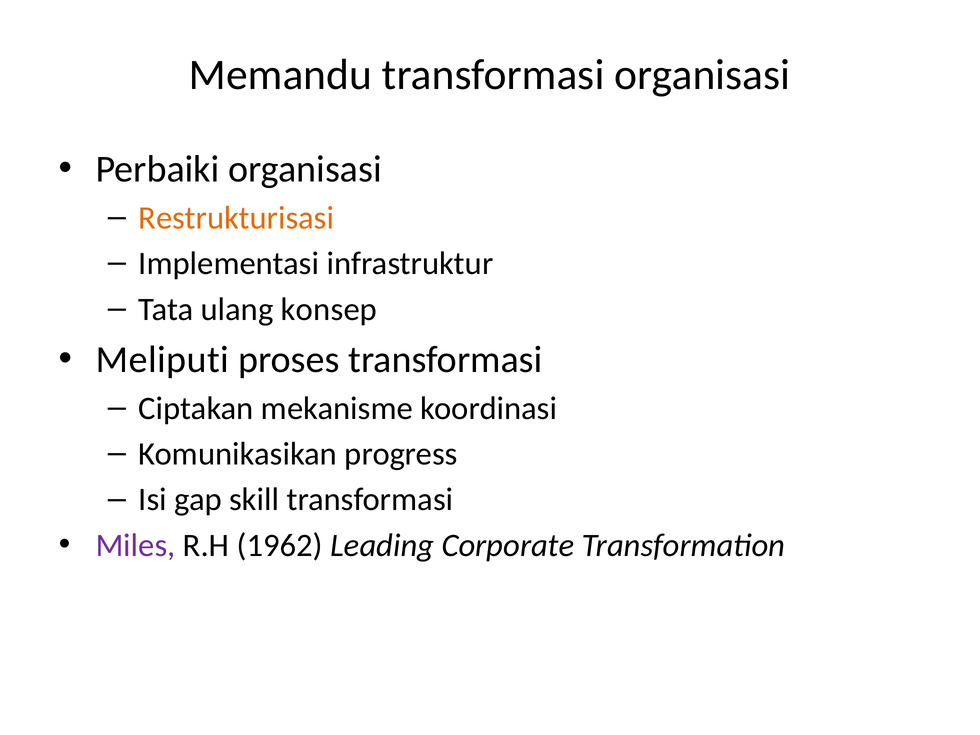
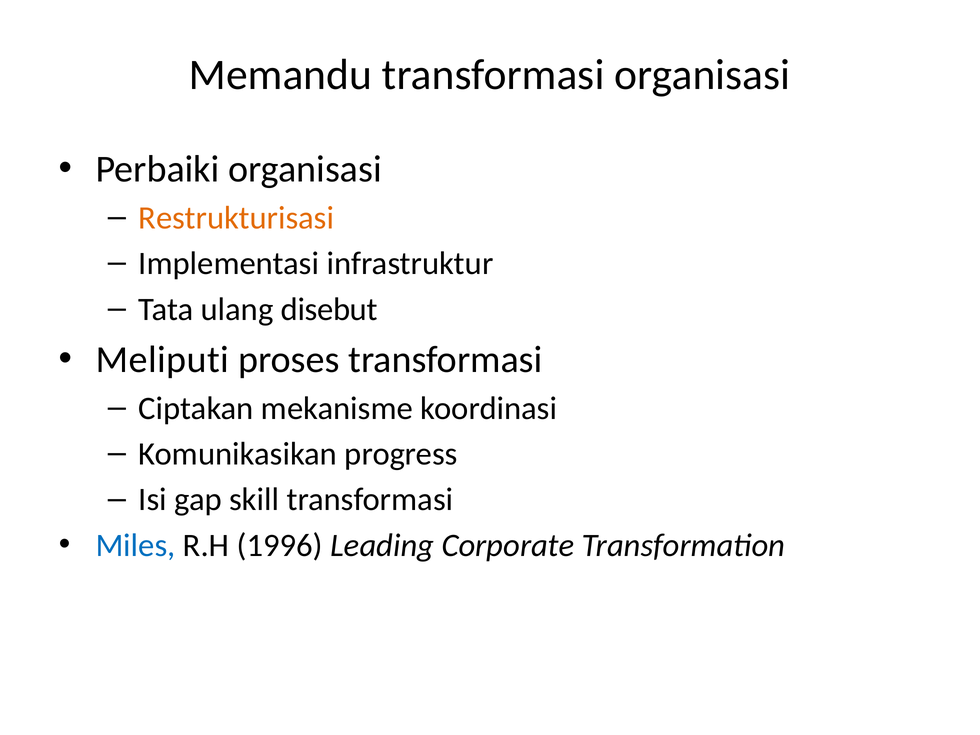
konsep: konsep -> disebut
Miles colour: purple -> blue
1962: 1962 -> 1996
